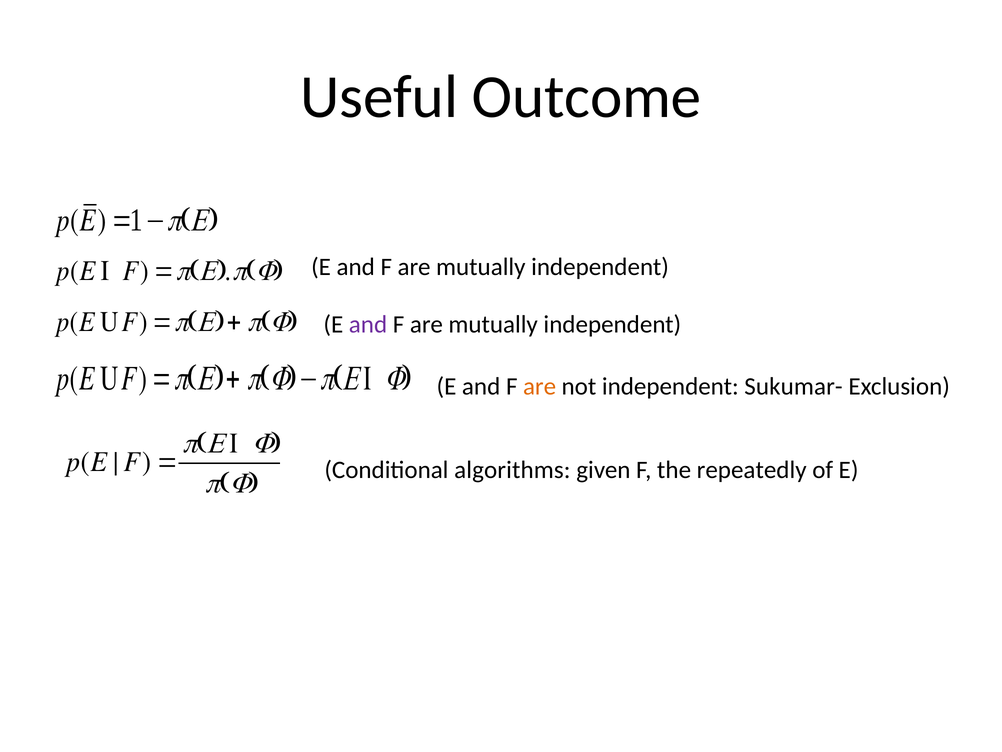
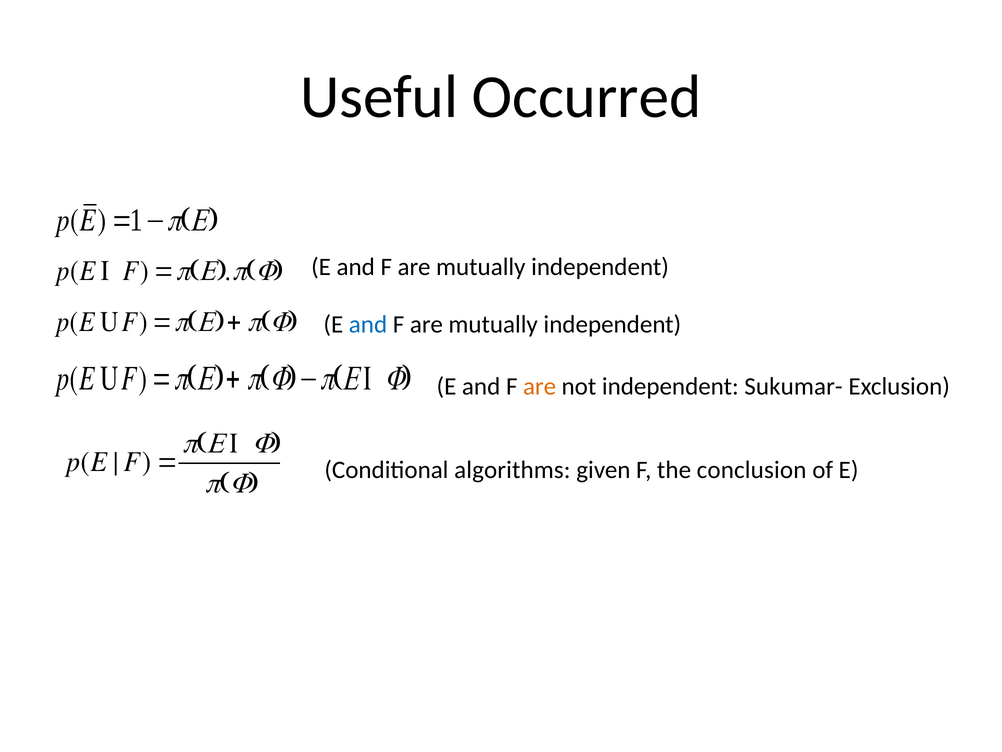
Outcome: Outcome -> Occurred
and at (368, 324) colour: purple -> blue
repeatedly: repeatedly -> conclusion
